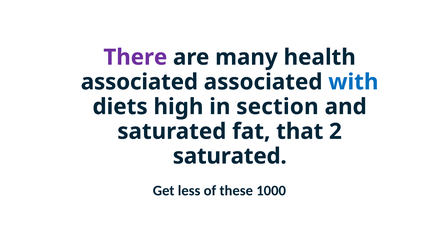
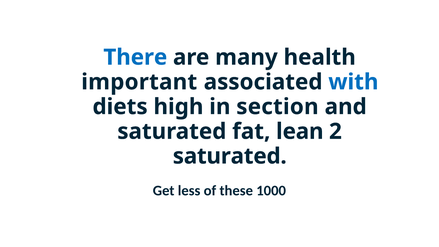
There colour: purple -> blue
associated at (139, 82): associated -> important
that: that -> lean
